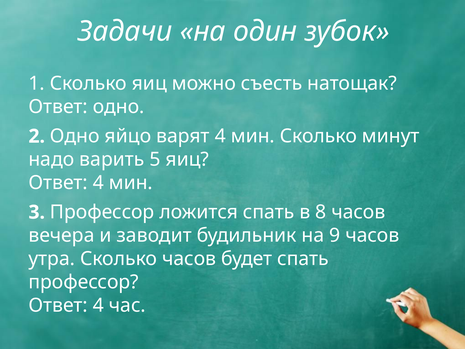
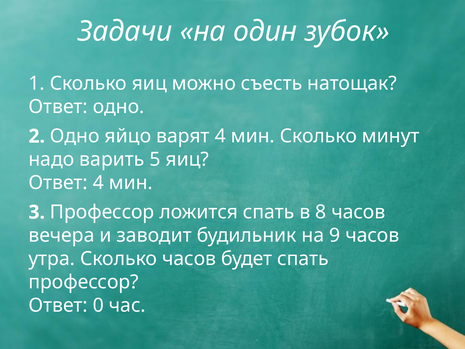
4 at (98, 305): 4 -> 0
